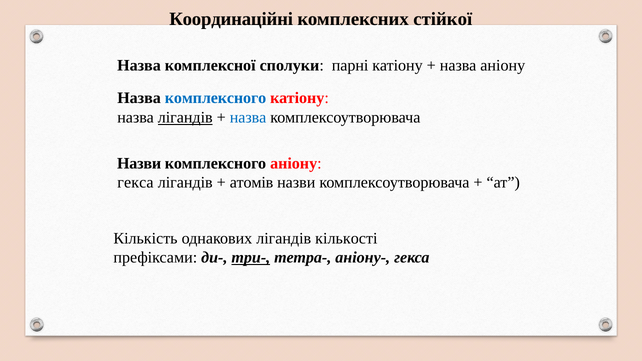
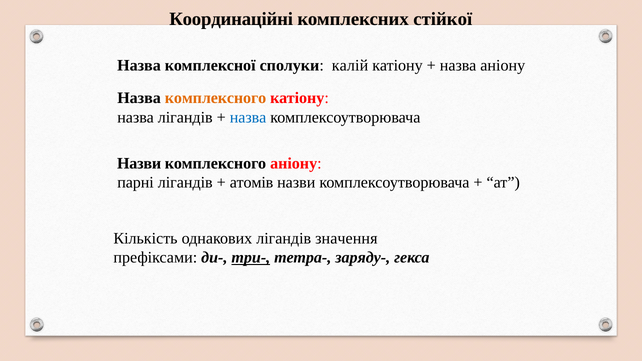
парні: парні -> калій
комплексного at (216, 98) colour: blue -> orange
лігандів at (185, 117) underline: present -> none
гекса at (135, 183): гекса -> парні
кількості: кількості -> значення
аніону-: аніону- -> заряду-
